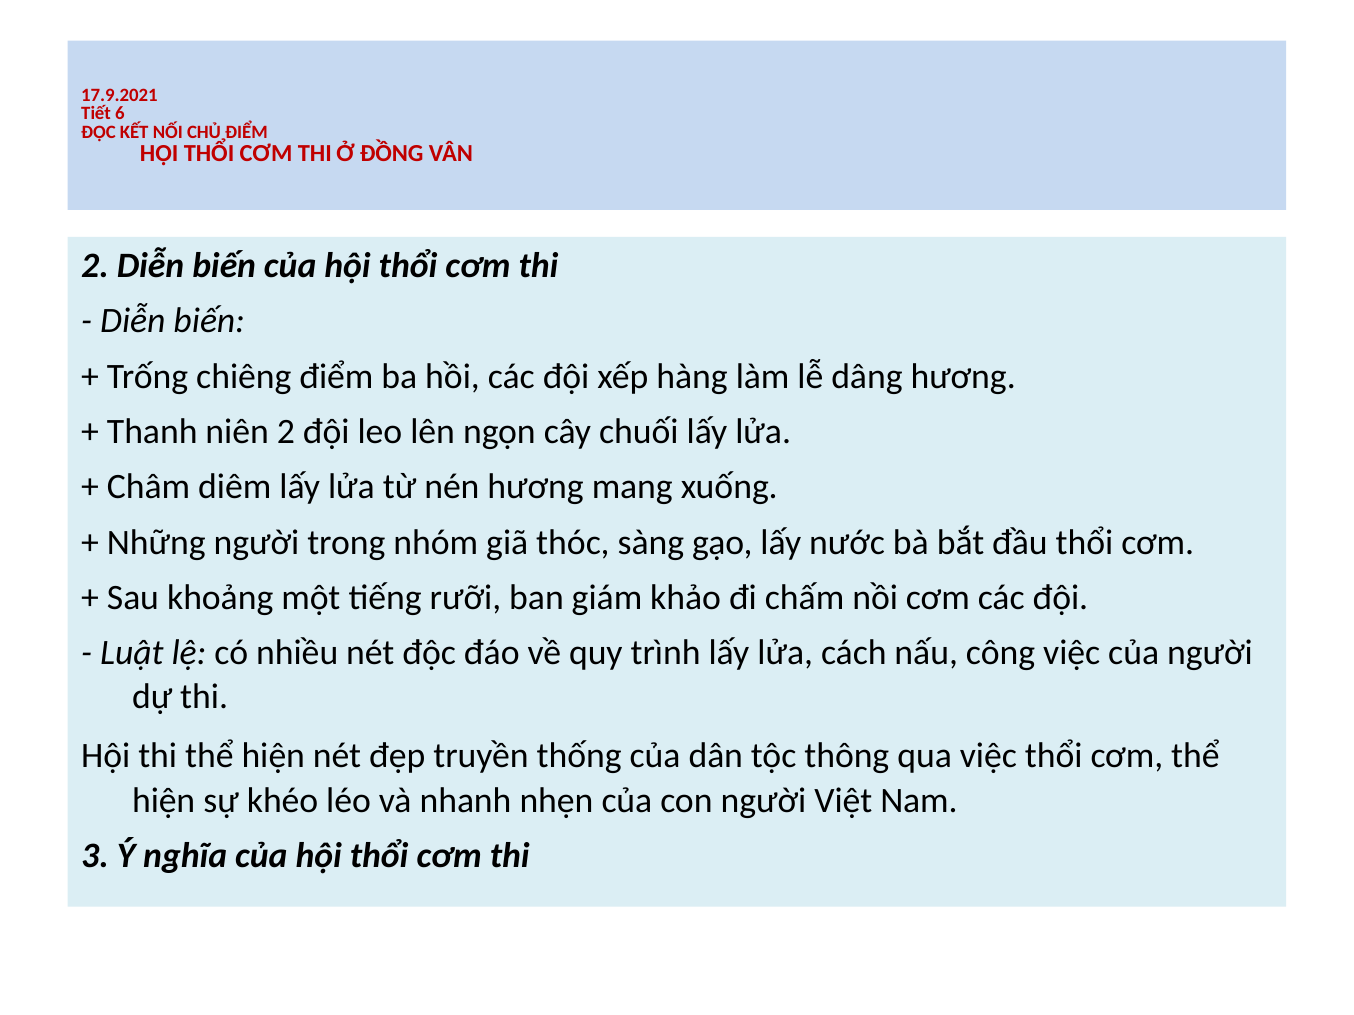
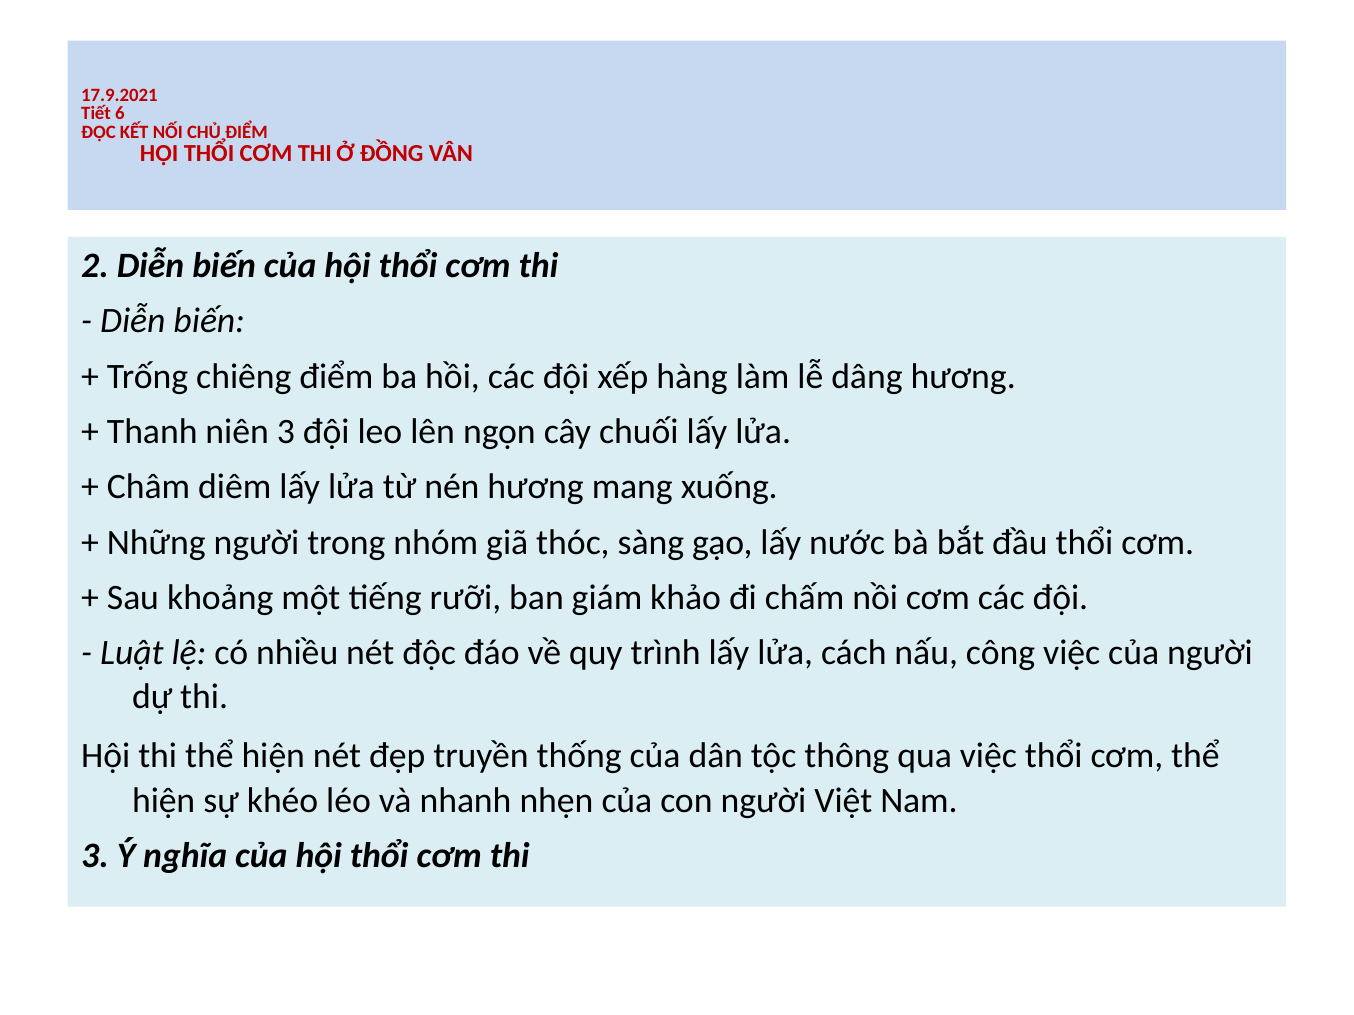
niên 2: 2 -> 3
